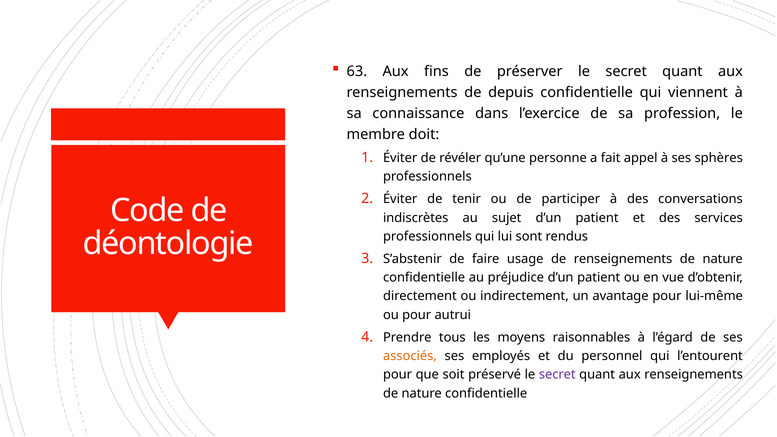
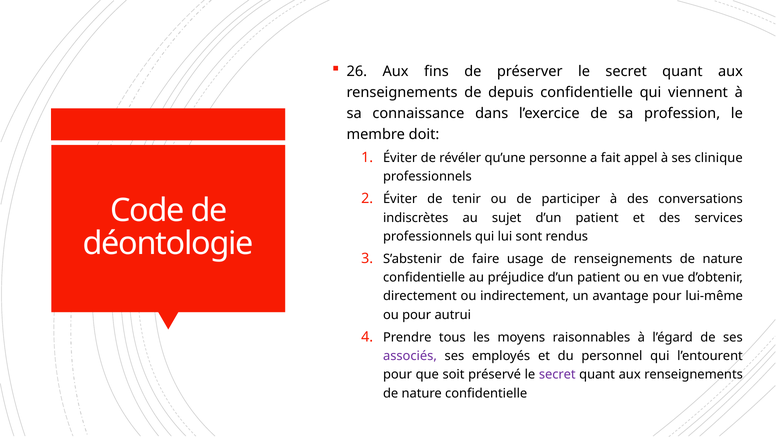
63: 63 -> 26
sphères: sphères -> clinique
associés colour: orange -> purple
